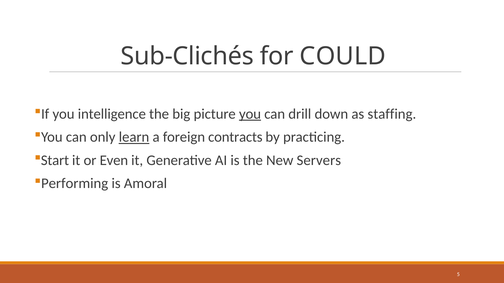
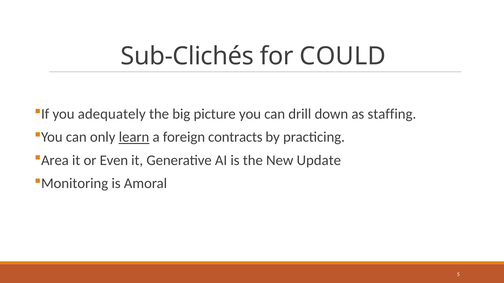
intelligence: intelligence -> adequately
you at (250, 114) underline: present -> none
Start: Start -> Area
Servers: Servers -> Update
Performing: Performing -> Monitoring
